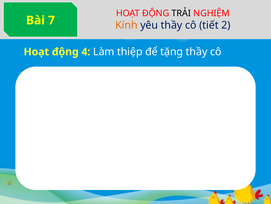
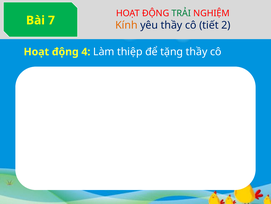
TRẢI colour: black -> green
